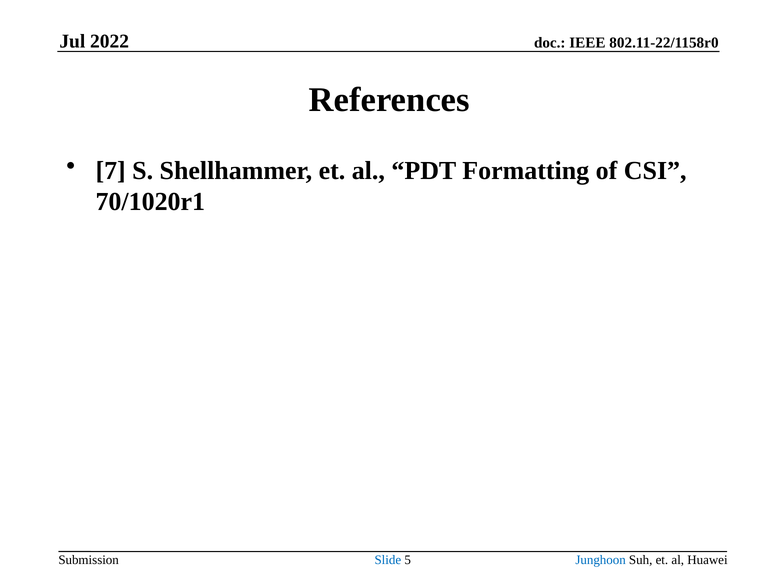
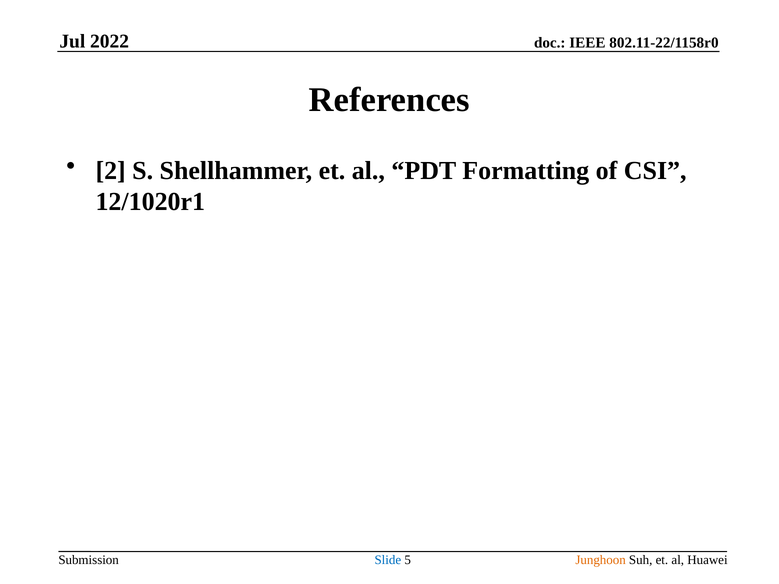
7: 7 -> 2
70/1020r1: 70/1020r1 -> 12/1020r1
Junghoon colour: blue -> orange
